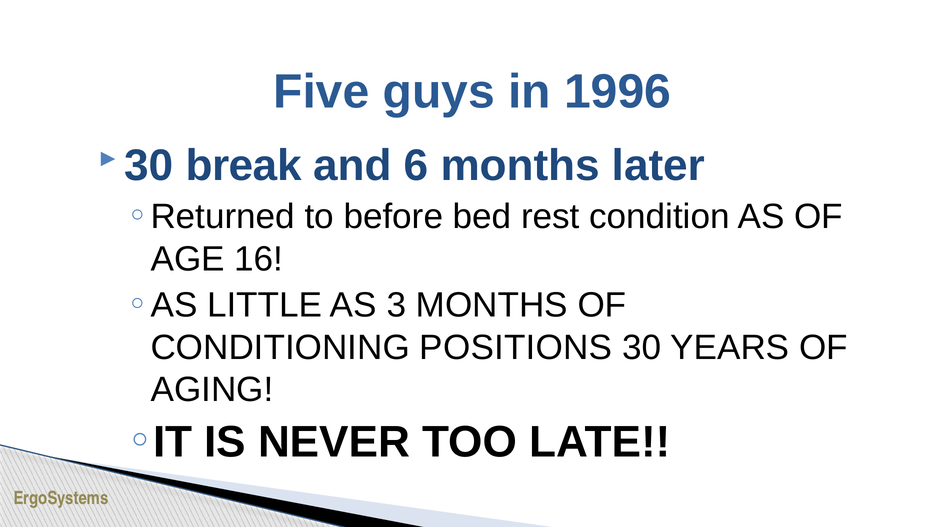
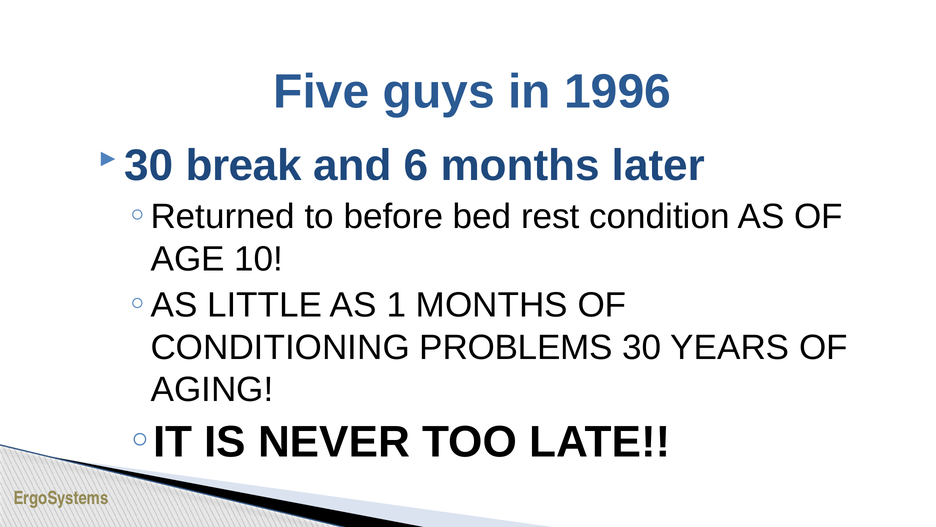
16: 16 -> 10
3: 3 -> 1
POSITIONS: POSITIONS -> PROBLEMS
